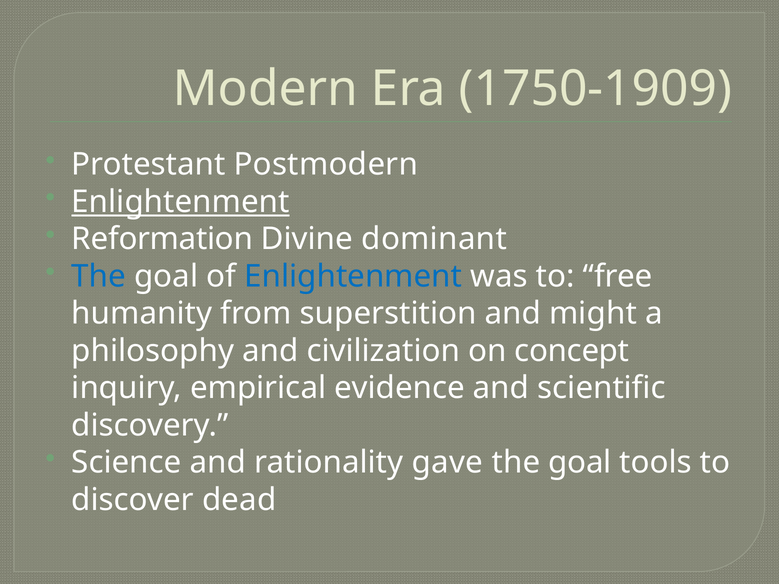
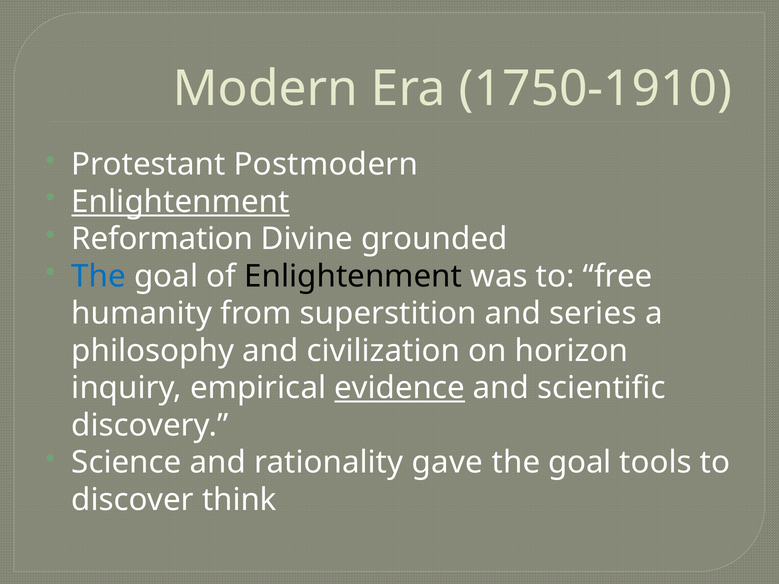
1750-1909: 1750-1909 -> 1750-1910
dominant: dominant -> grounded
Enlightenment at (353, 276) colour: blue -> black
might: might -> series
concept: concept -> horizon
evidence underline: none -> present
dead: dead -> think
